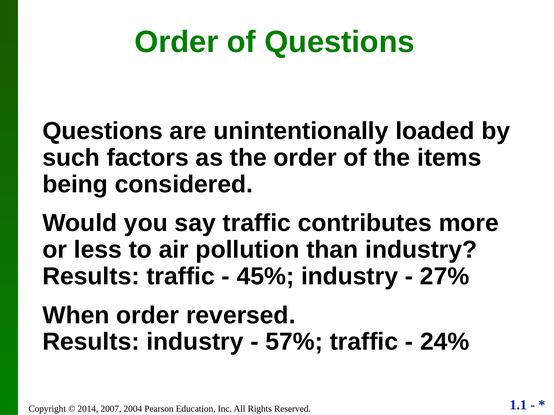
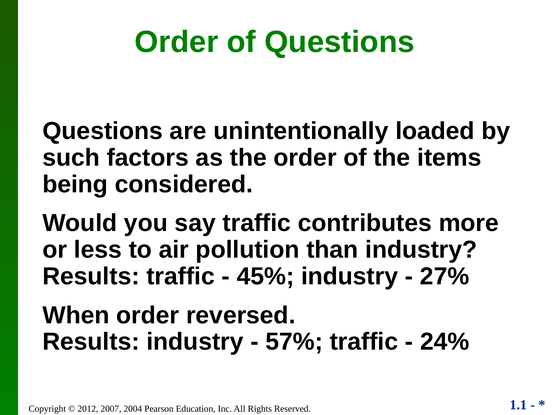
2014: 2014 -> 2012
